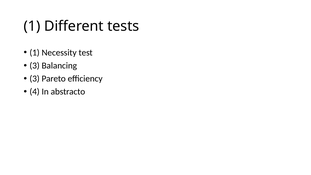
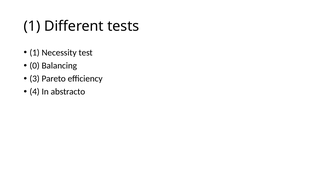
3 at (35, 66): 3 -> 0
